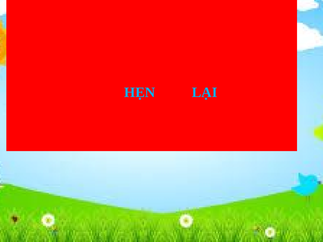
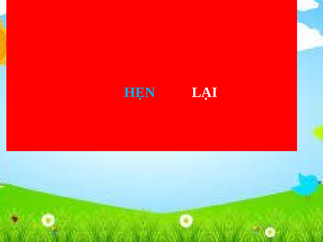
LẠI colour: light blue -> white
